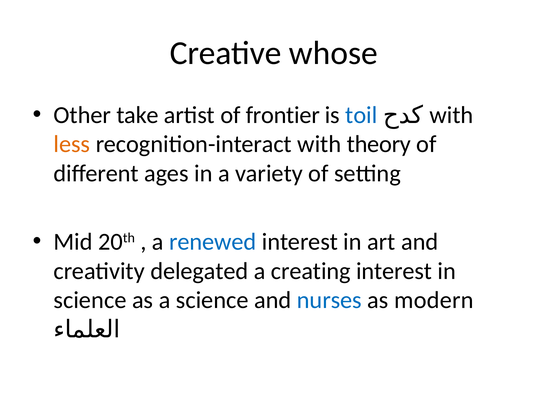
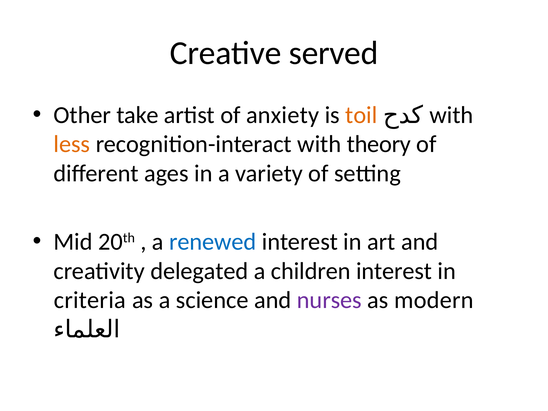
whose: whose -> served
frontier: frontier -> anxiety
toil colour: blue -> orange
creating: creating -> children
science at (90, 300): science -> criteria
nurses colour: blue -> purple
